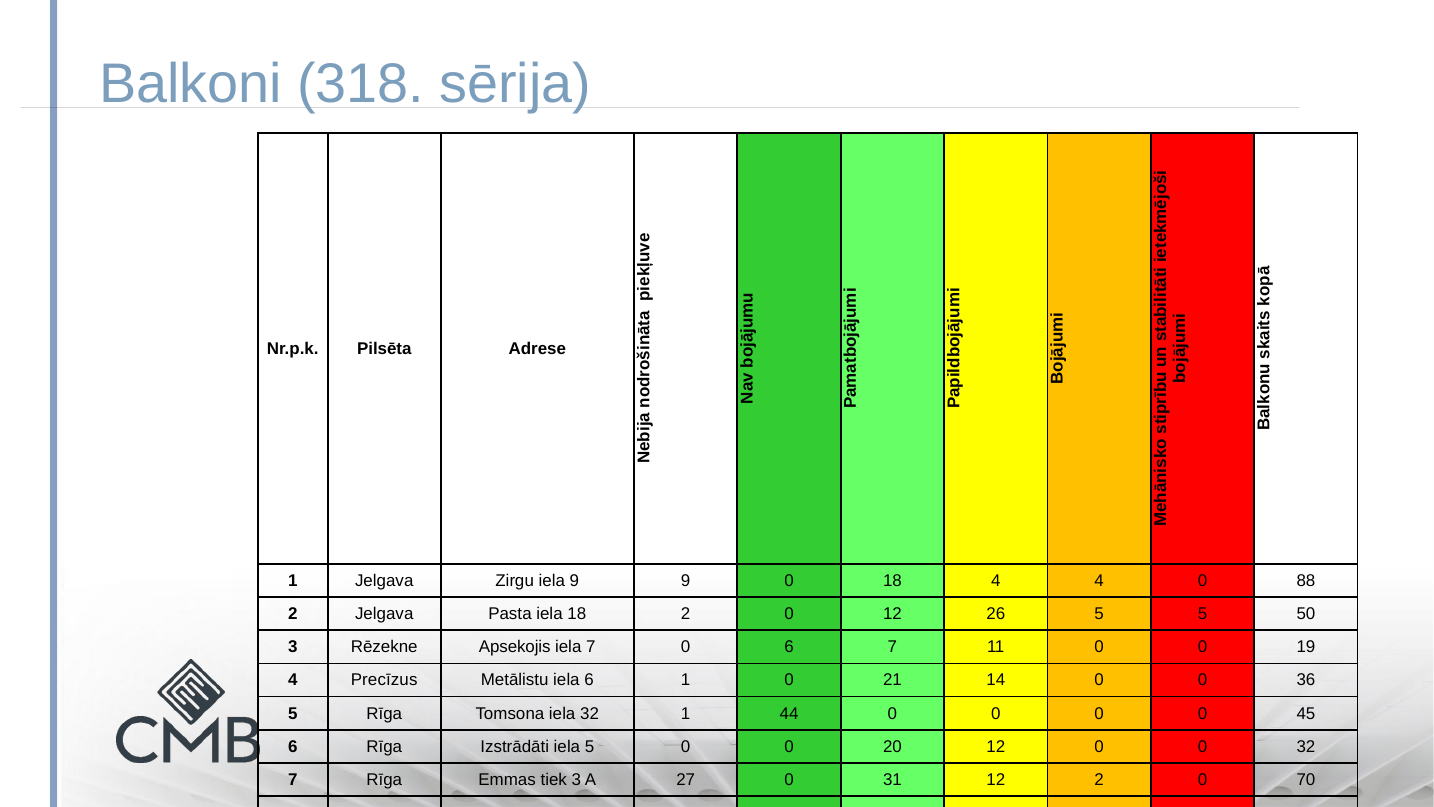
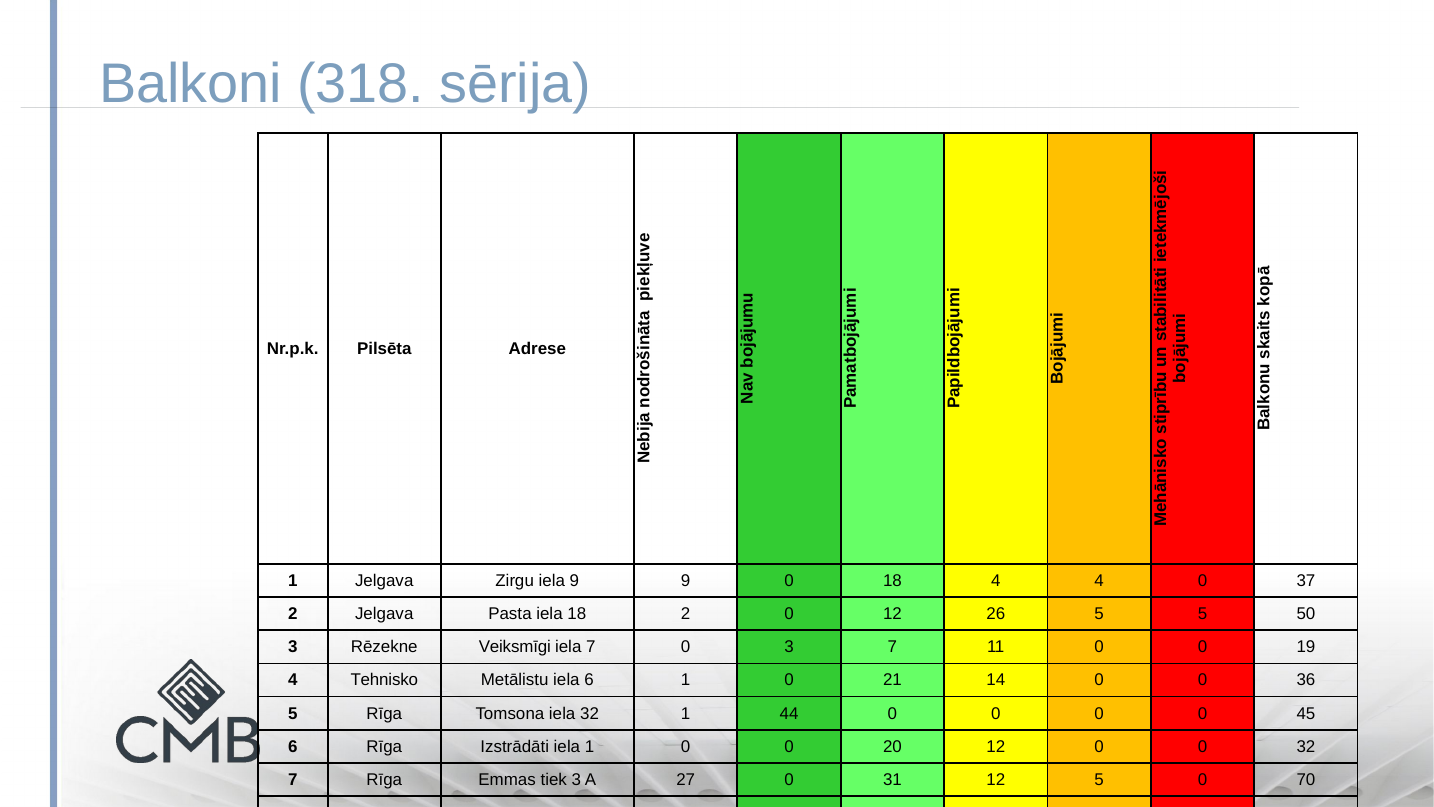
88: 88 -> 37
Apsekojis: Apsekojis -> Veiksmīgi
0 6: 6 -> 3
Precīzus: Precīzus -> Tehnisko
iela 5: 5 -> 1
12 2: 2 -> 5
